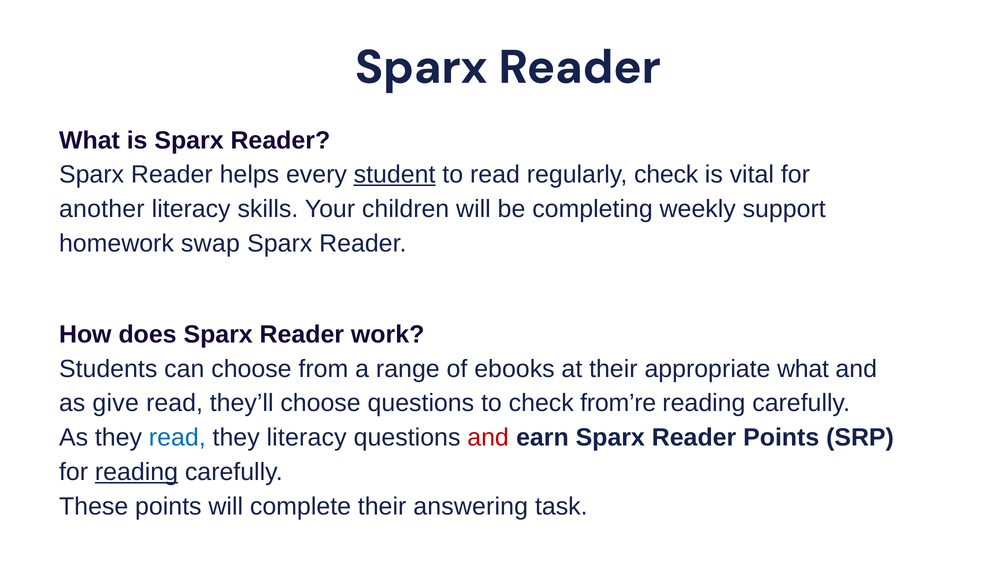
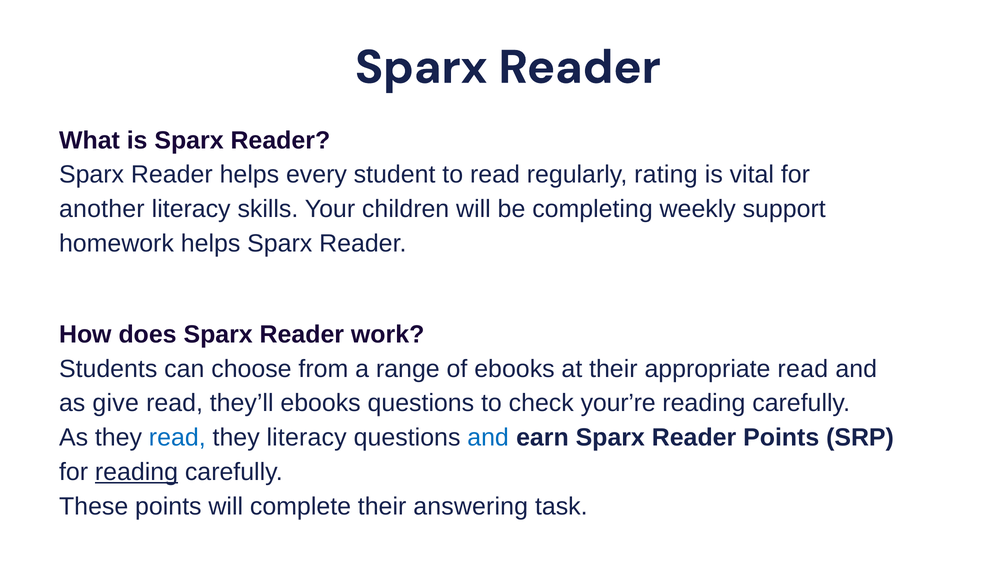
student underline: present -> none
regularly check: check -> rating
homework swap: swap -> helps
appropriate what: what -> read
they’ll choose: choose -> ebooks
from’re: from’re -> your’re
and at (488, 437) colour: red -> blue
